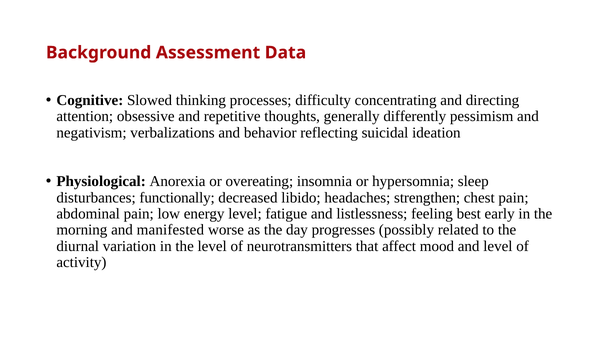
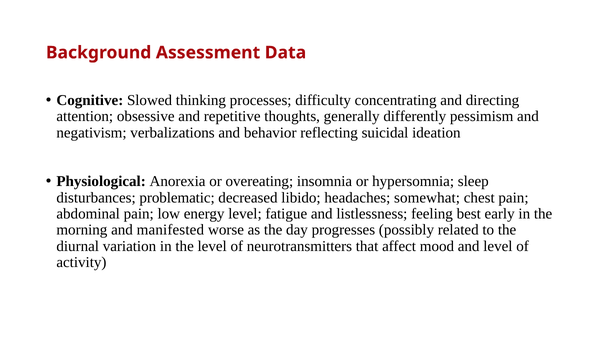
functionally: functionally -> problematic
strengthen: strengthen -> somewhat
